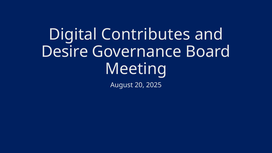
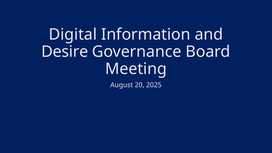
Contributes: Contributes -> Information
